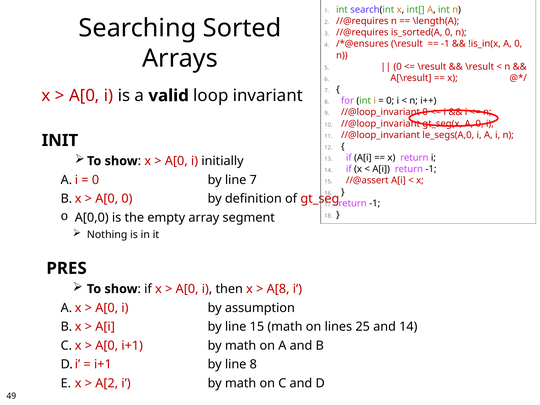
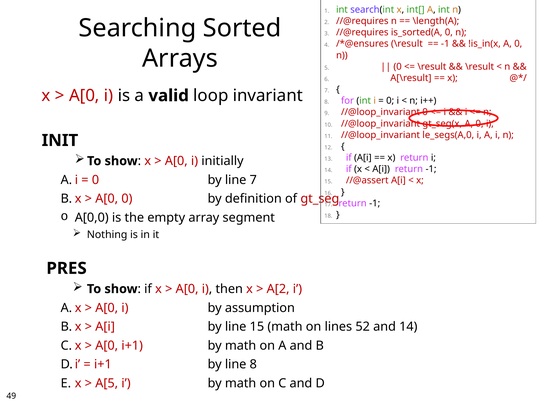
A[8: A[8 -> A[2
25: 25 -> 52
A[2: A[2 -> A[5
